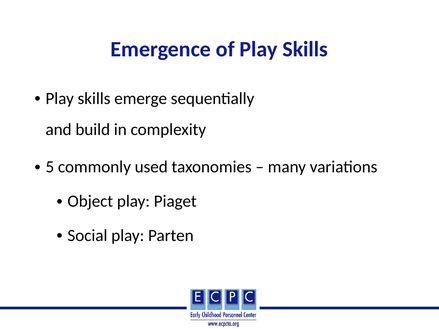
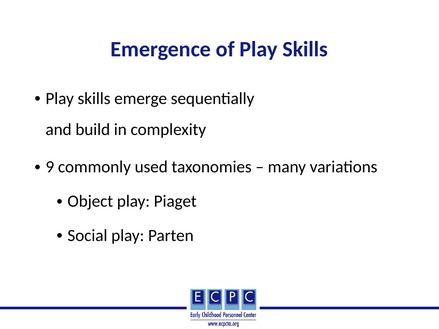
5: 5 -> 9
